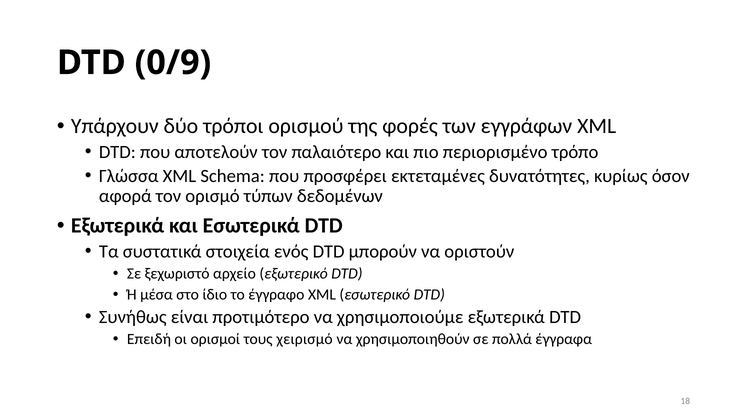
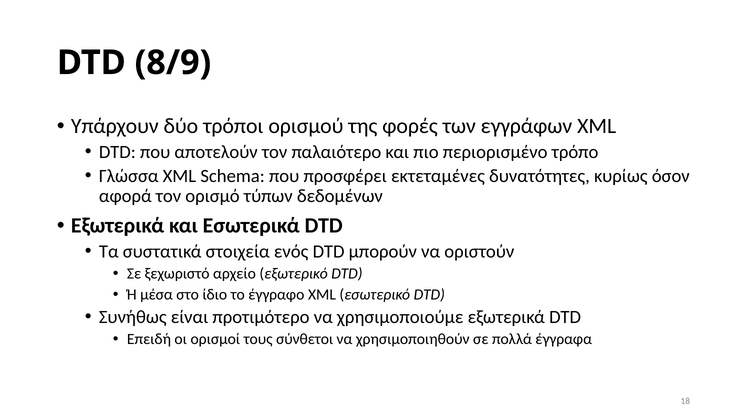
0/9: 0/9 -> 8/9
χειρισμό: χειρισμό -> σύνθετοι
